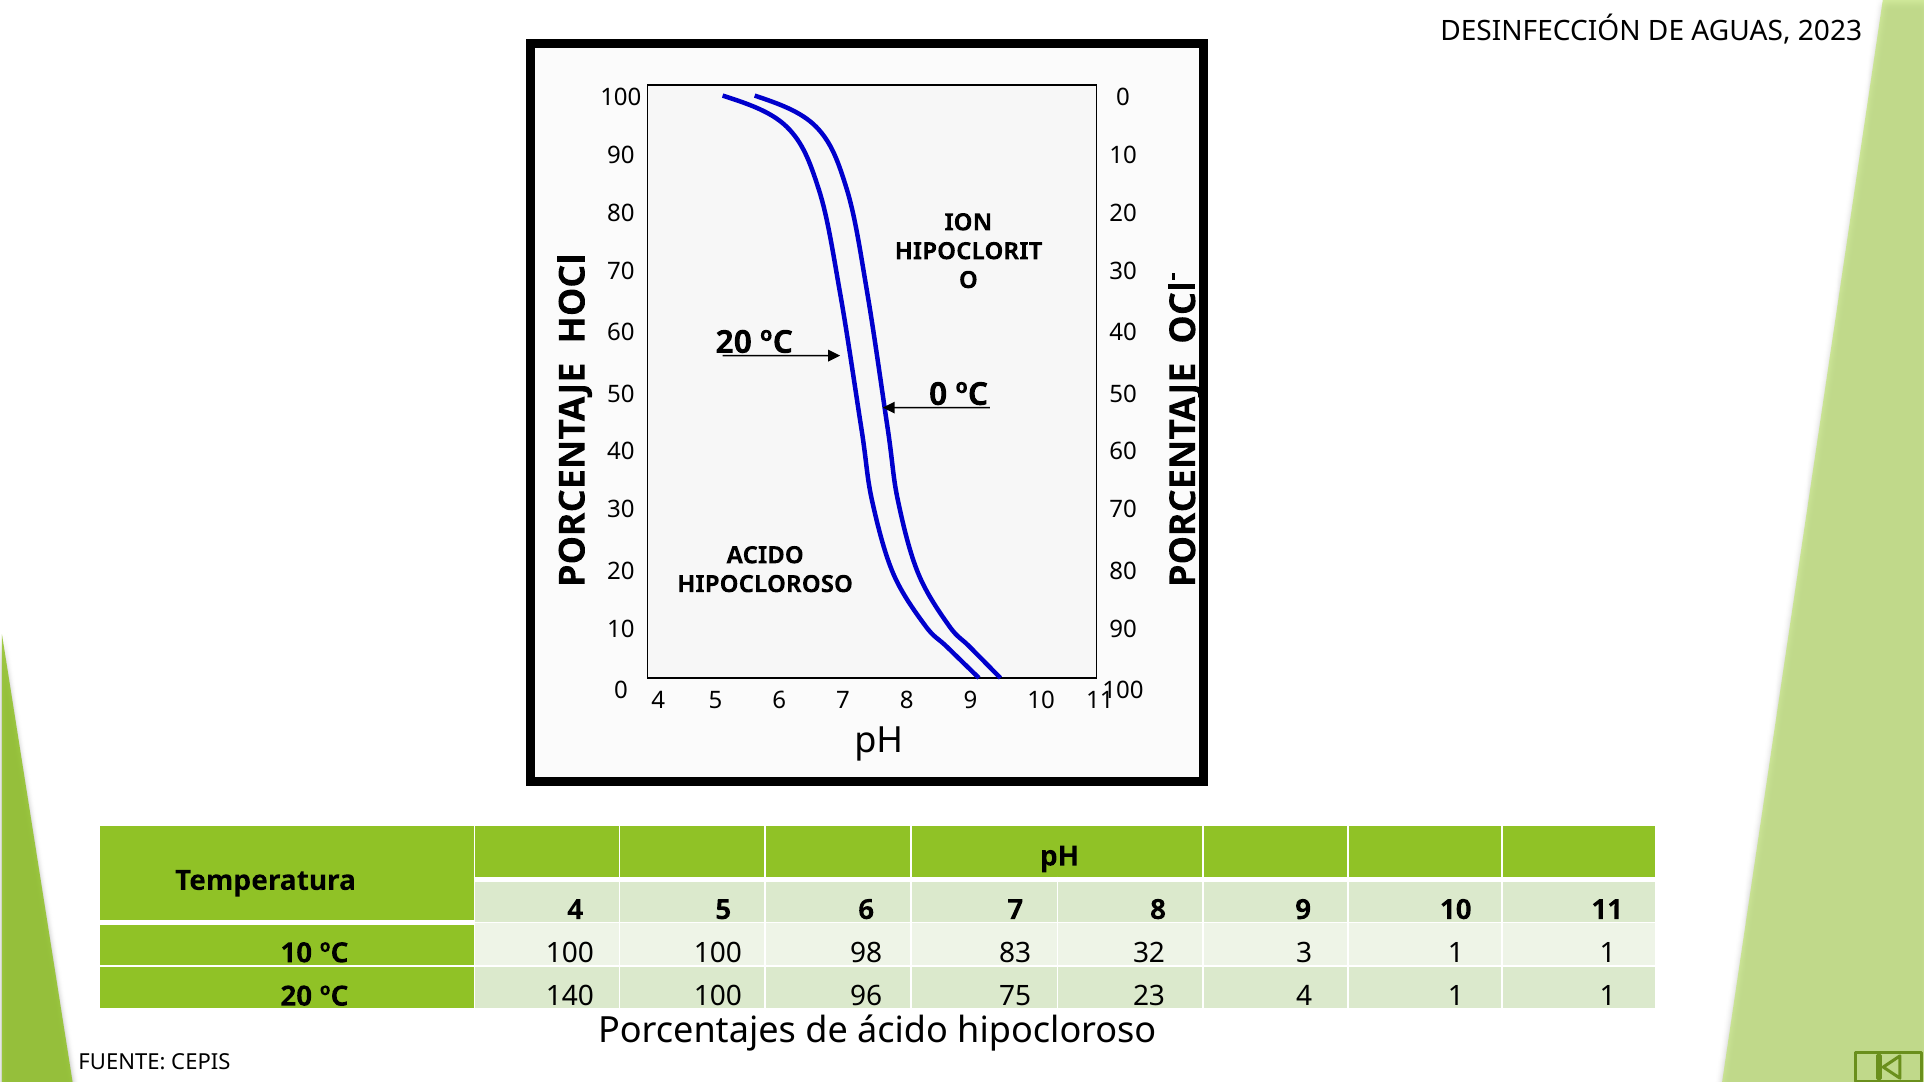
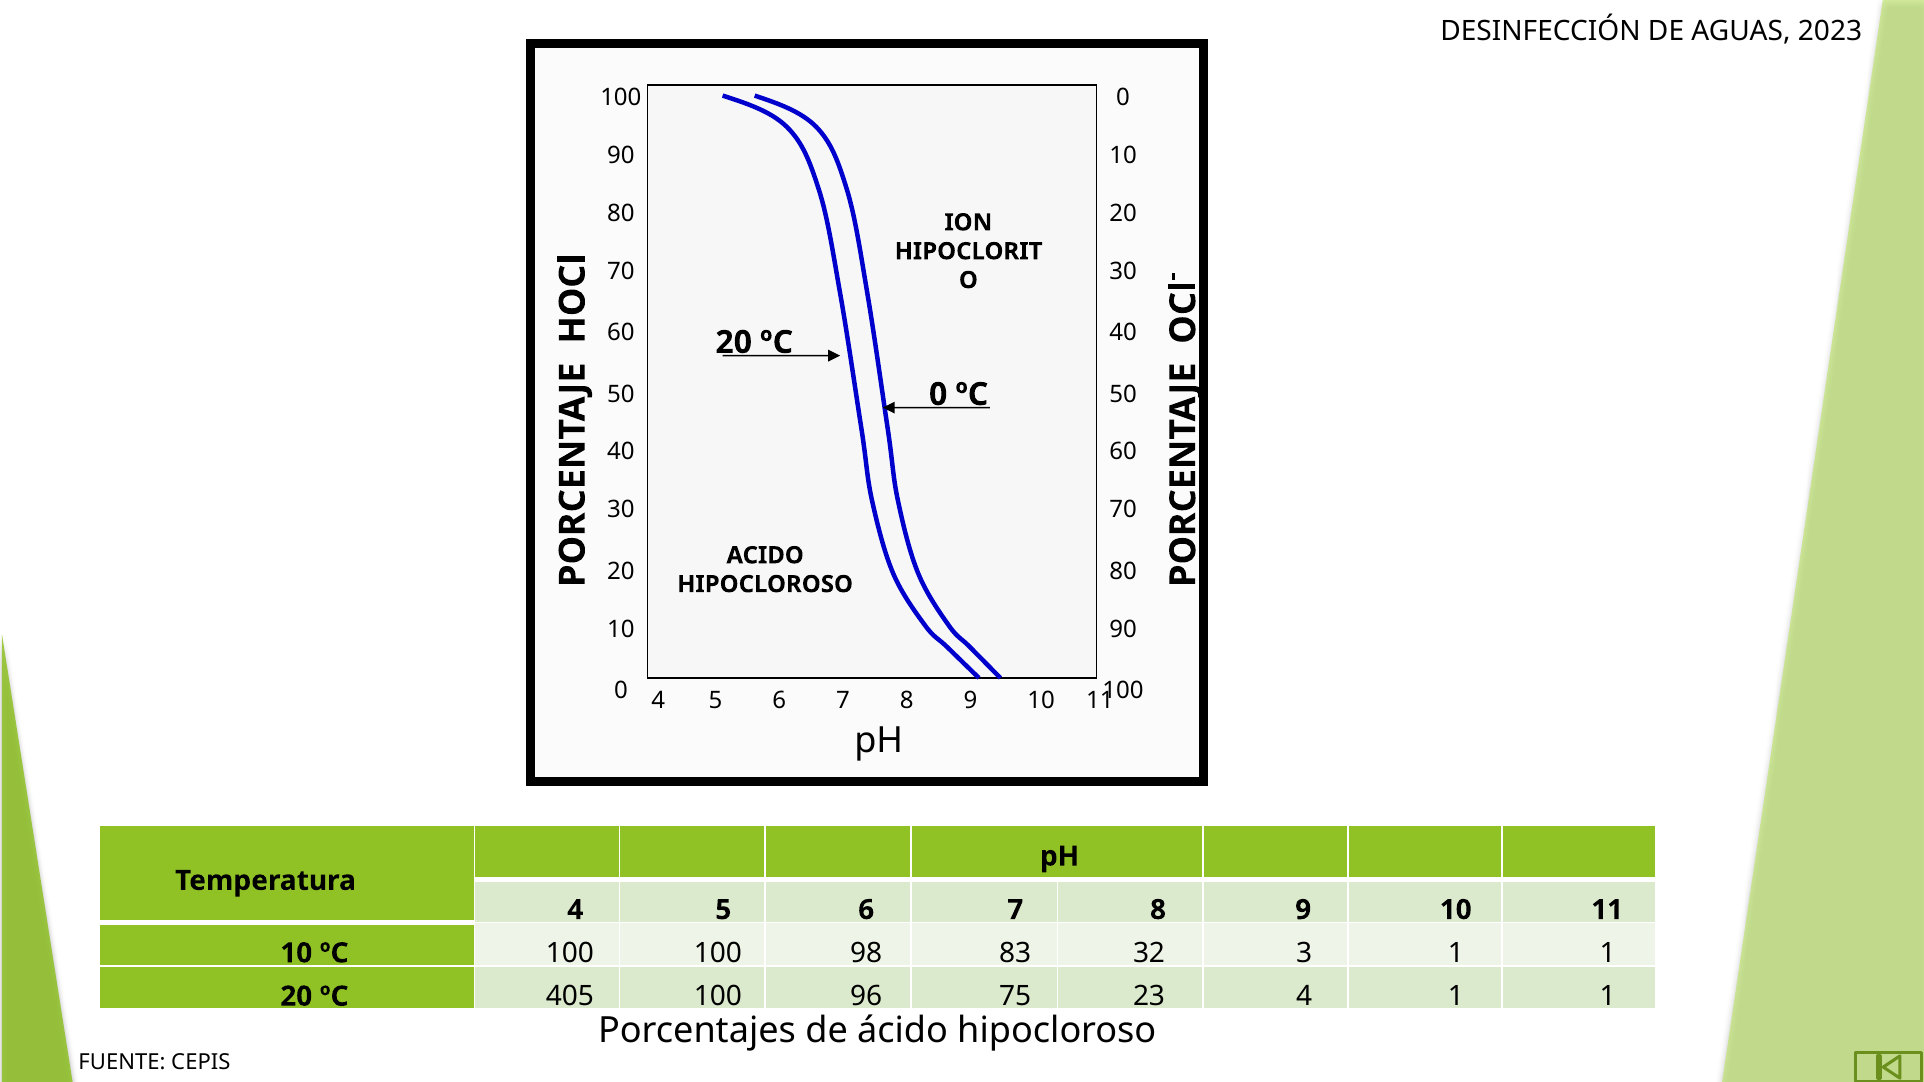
140: 140 -> 405
